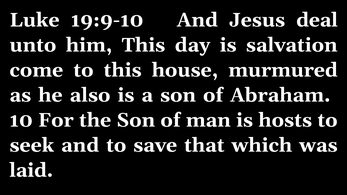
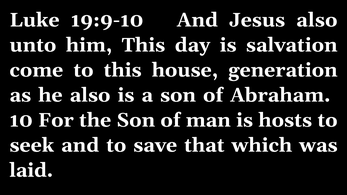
Jesus deal: deal -> also
murmured: murmured -> generation
